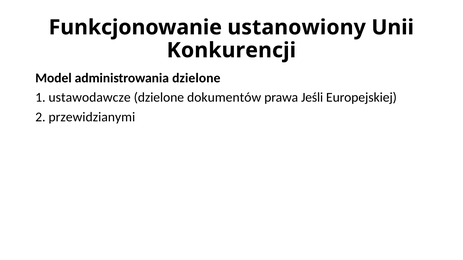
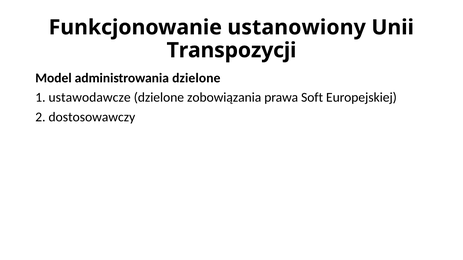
Konkurencji: Konkurencji -> Transpozycji
dokumentów: dokumentów -> zobowiązania
Jeśli: Jeśli -> Soft
przewidzianymi: przewidzianymi -> dostosowawczy
